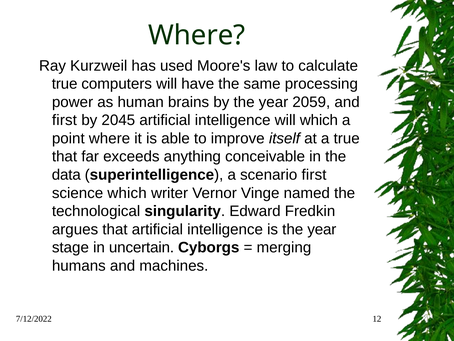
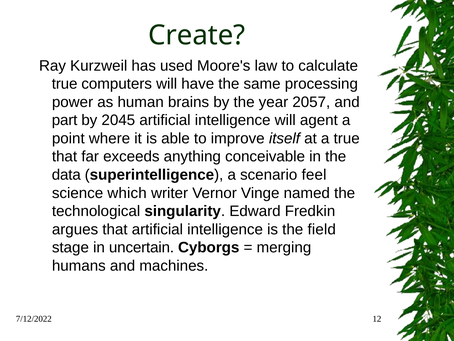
Where at (197, 35): Where -> Create
2059: 2059 -> 2057
first at (64, 120): first -> part
will which: which -> agent
scenario first: first -> feel
is the year: year -> field
